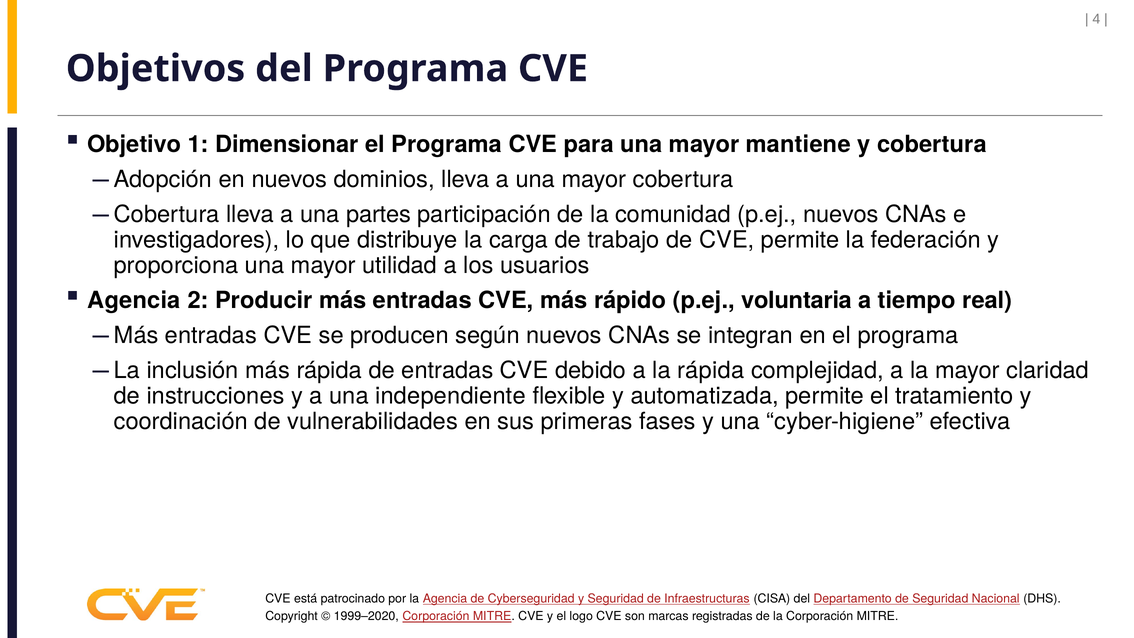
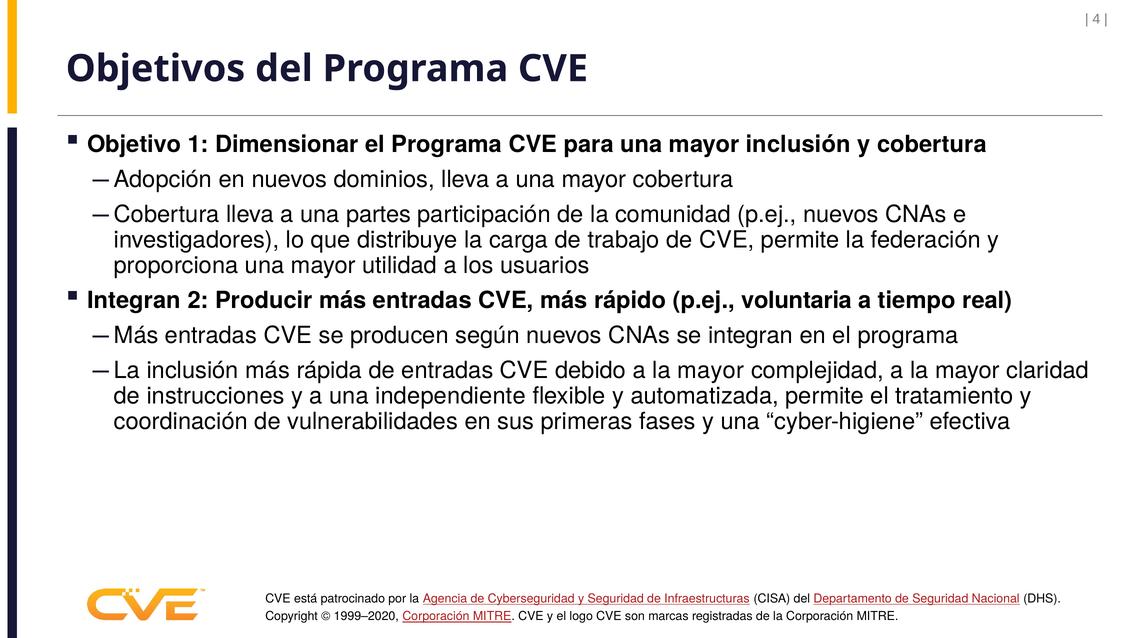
mayor mantiene: mantiene -> inclusión
Agencia at (134, 300): Agencia -> Integran
debido a la rápida: rápida -> mayor
